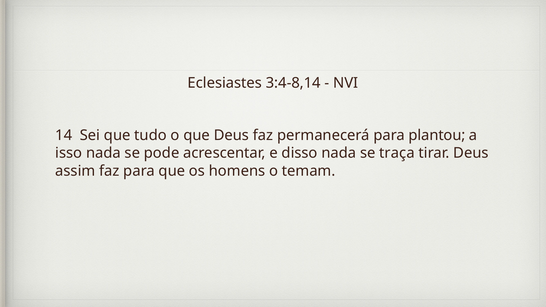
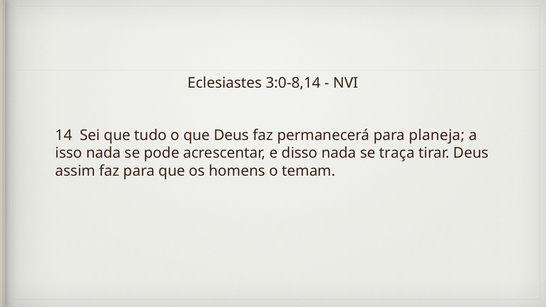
3:4-8,14: 3:4-8,14 -> 3:0-8,14
plantou: plantou -> planeja
